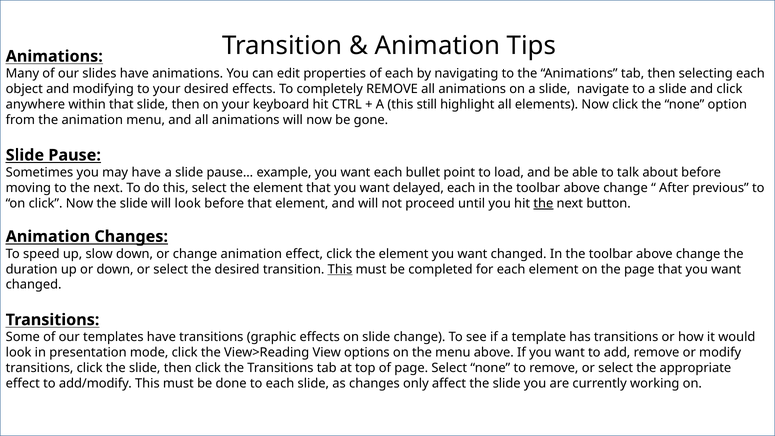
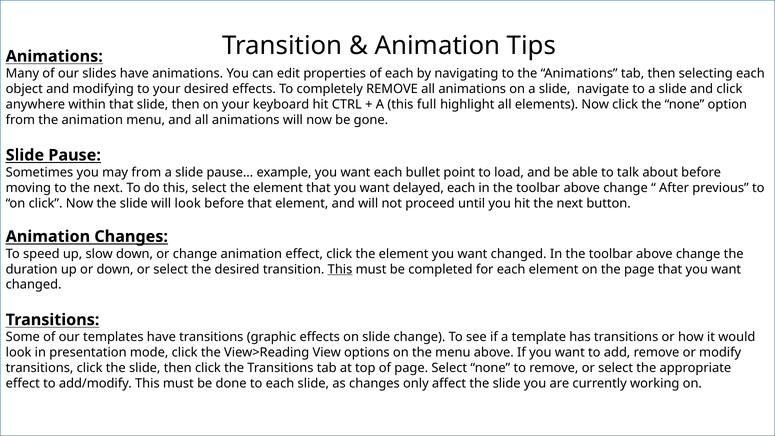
still: still -> full
may have: have -> from
the at (543, 203) underline: present -> none
